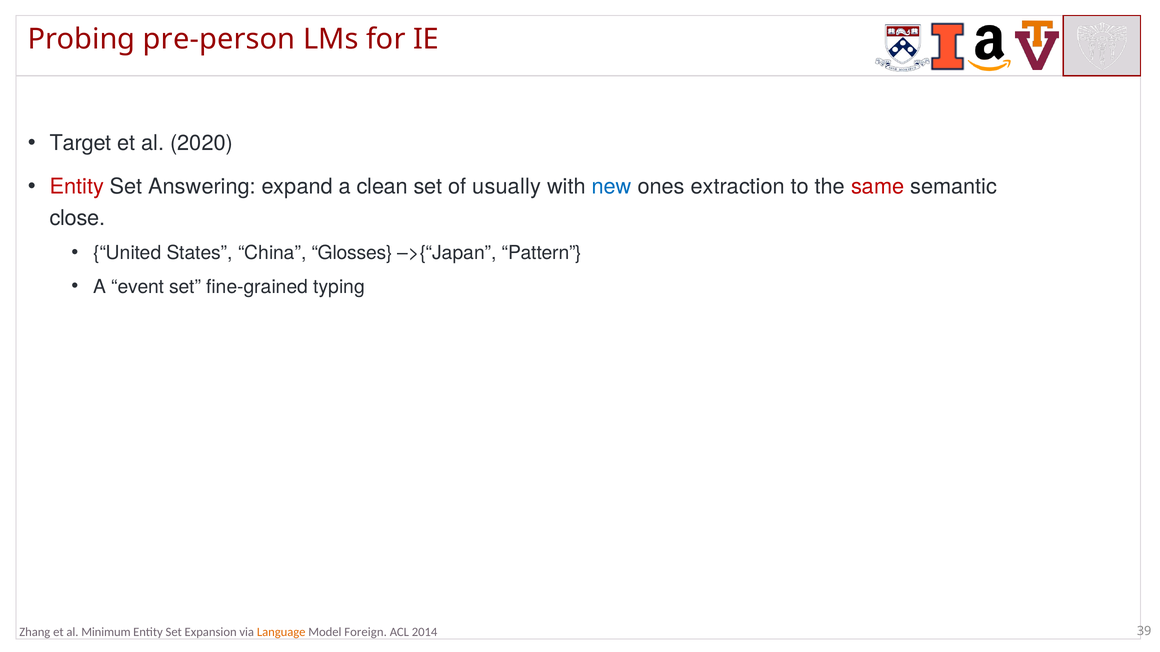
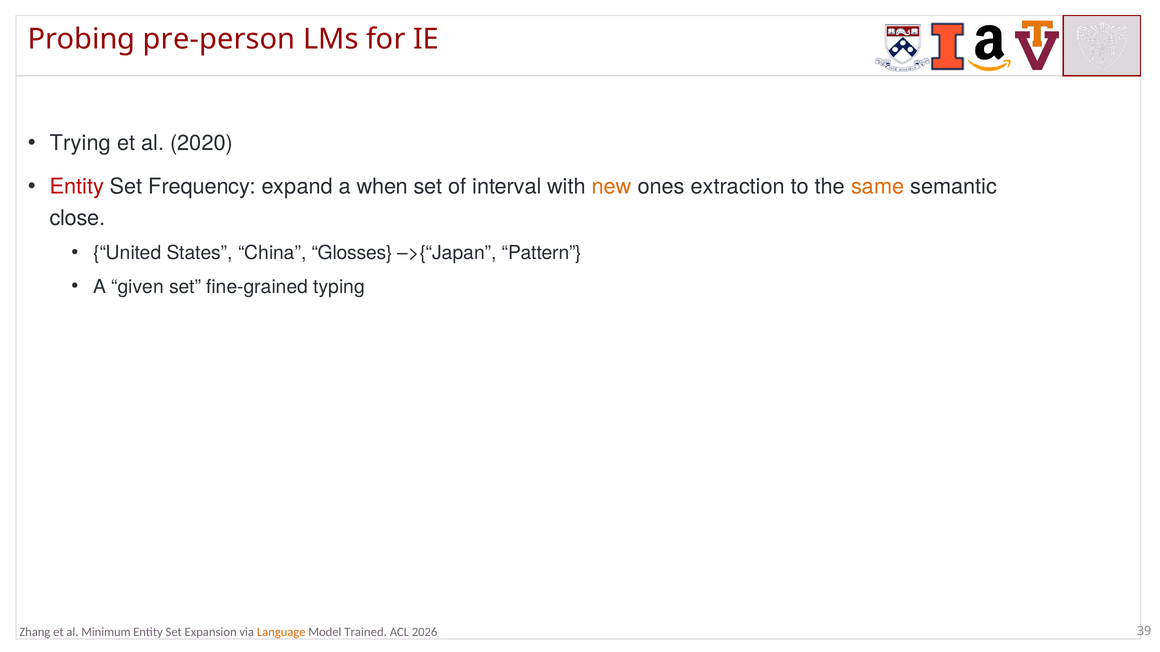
Target: Target -> Trying
Answering: Answering -> Frequency
clean: clean -> when
usually: usually -> interval
new colour: blue -> orange
same colour: red -> orange
event: event -> given
Foreign: Foreign -> Trained
2014: 2014 -> 2026
